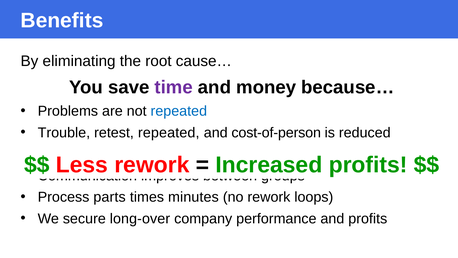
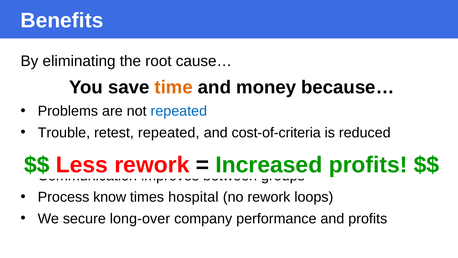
time colour: purple -> orange
cost-of-person: cost-of-person -> cost-of-criteria
parts: parts -> know
minutes: minutes -> hospital
